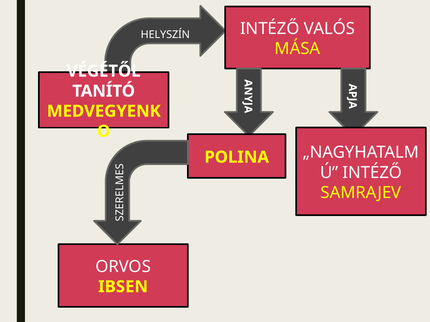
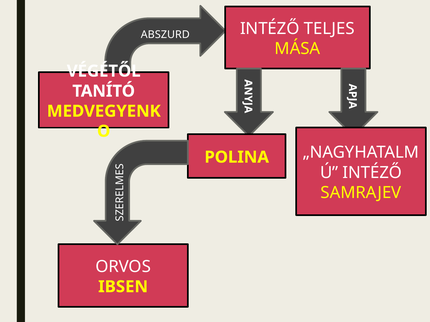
HELYSZÍN: HELYSZÍN -> ABSZURD
VALÓS: VALÓS -> TELJES
